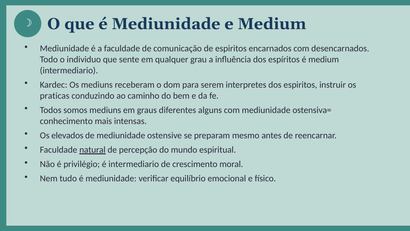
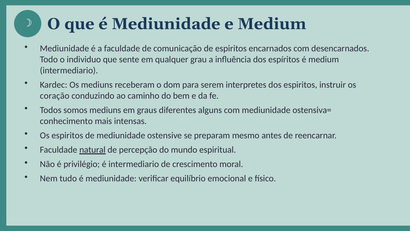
praticas: praticas -> coração
Os elevados: elevados -> espiritos
